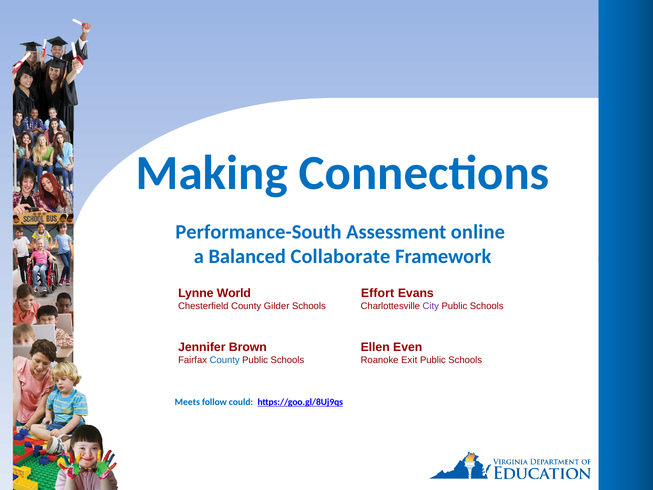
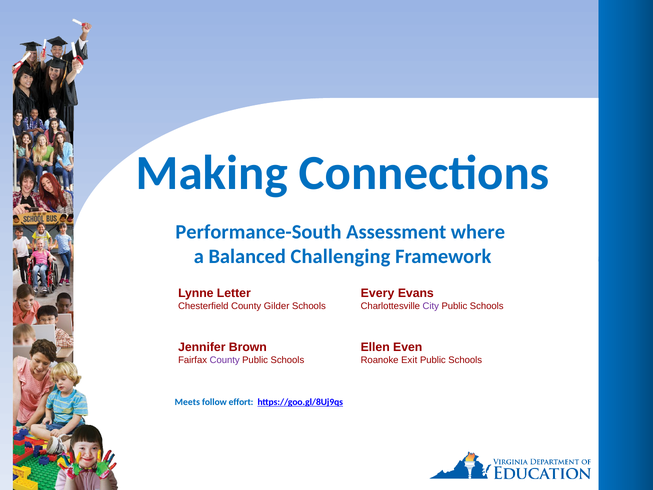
online: online -> where
Collaborate: Collaborate -> Challenging
World: World -> Letter
Effort: Effort -> Every
County at (225, 360) colour: blue -> purple
could: could -> effort
